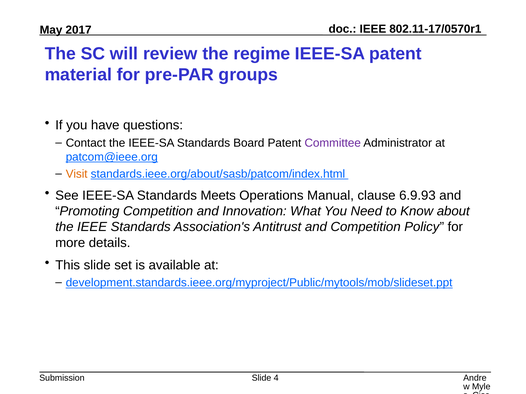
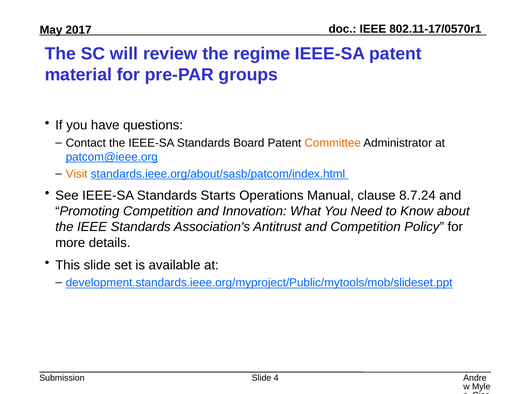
Committee colour: purple -> orange
Meets: Meets -> Starts
6.9.93: 6.9.93 -> 8.7.24
